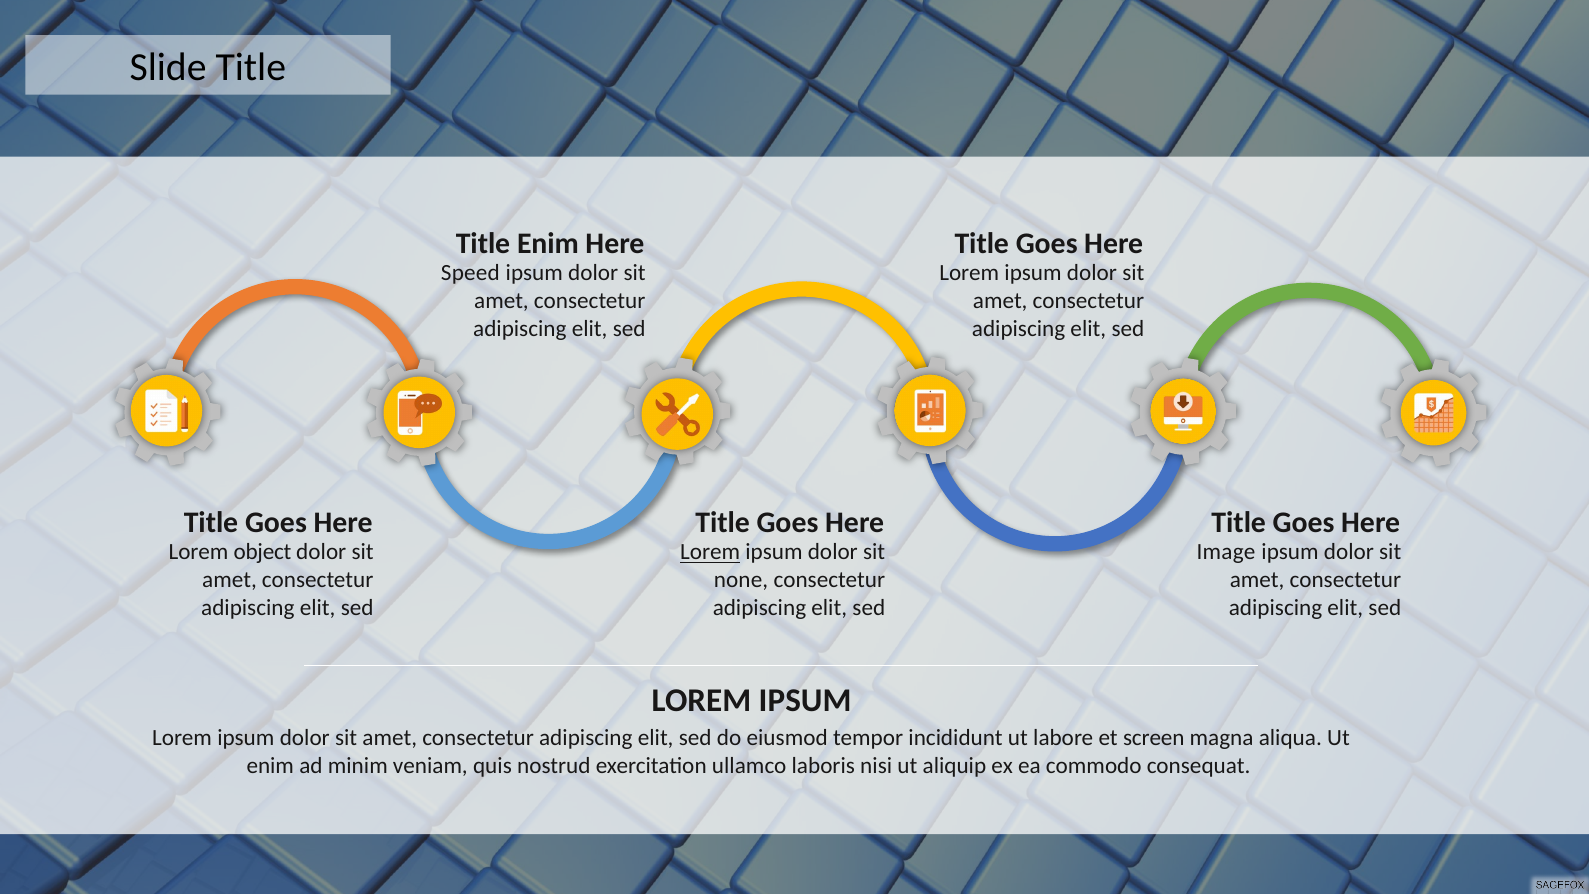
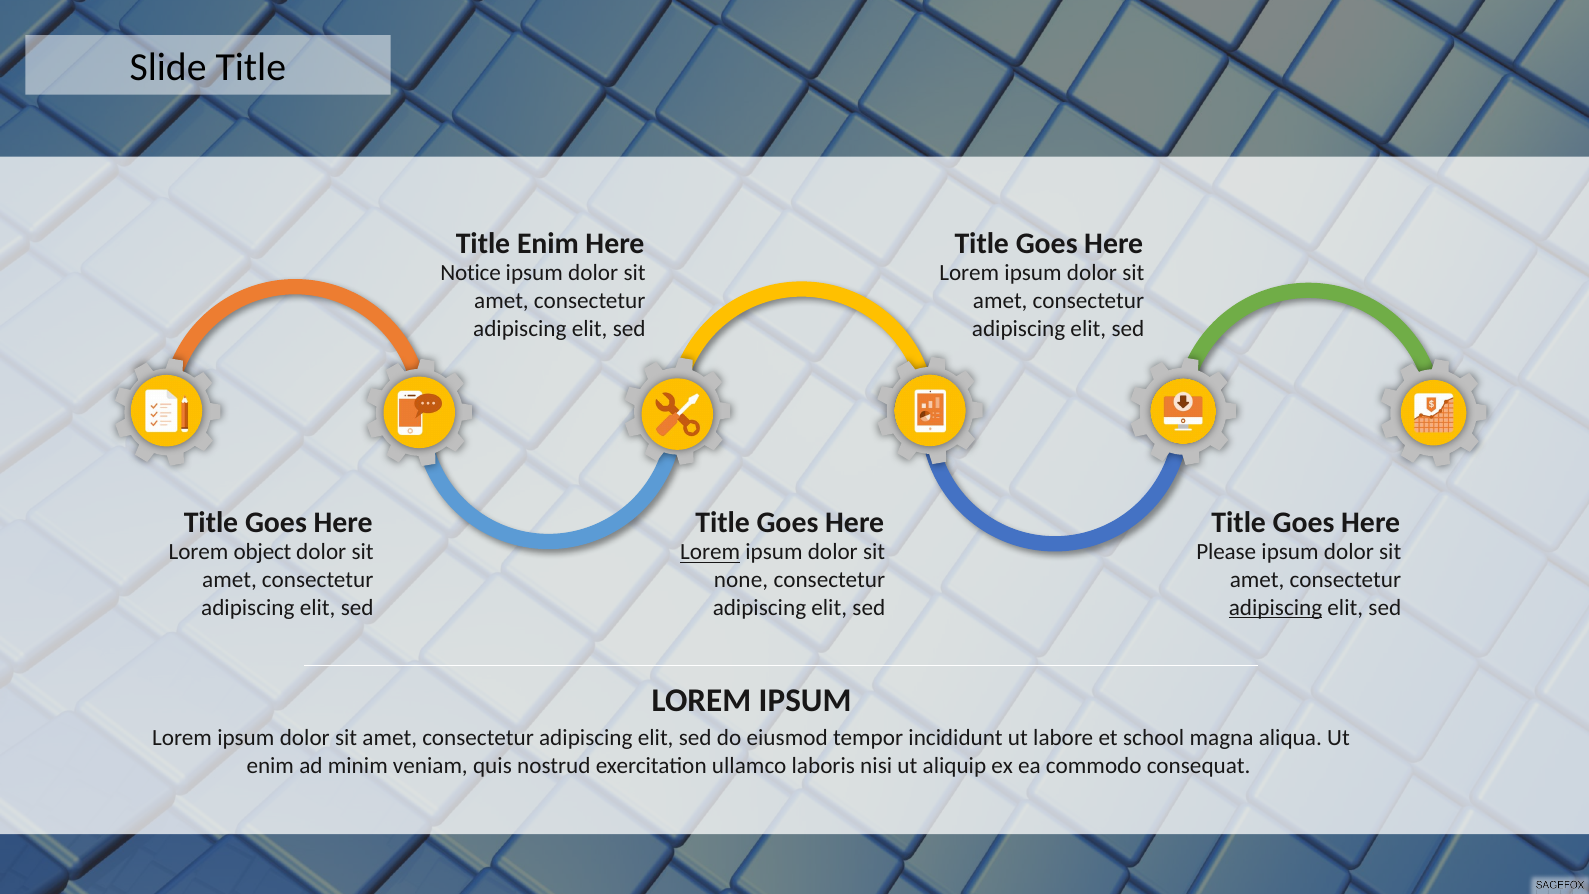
Speed: Speed -> Notice
Image: Image -> Please
adipiscing at (1276, 608) underline: none -> present
screen: screen -> school
